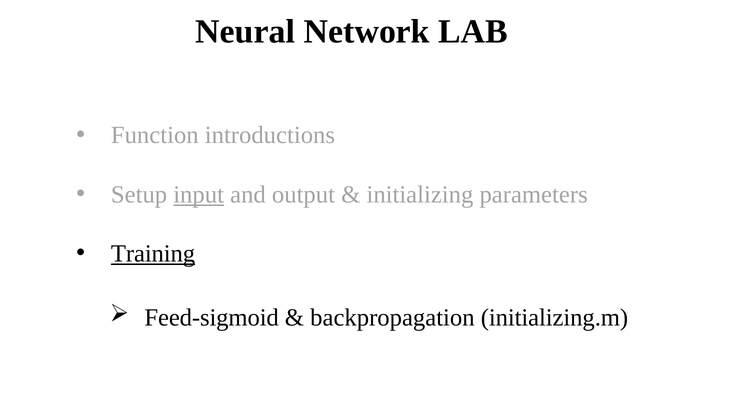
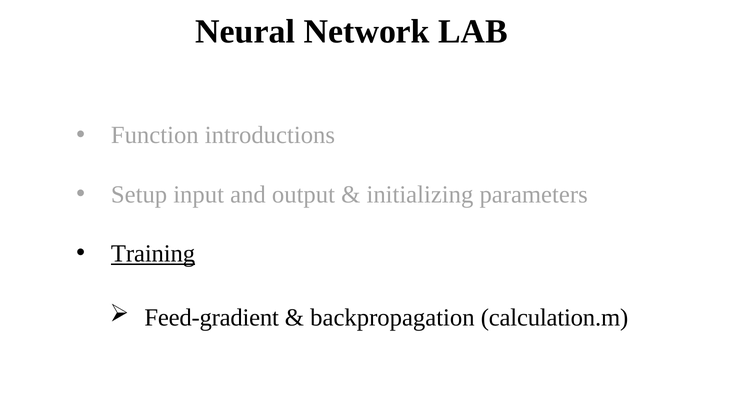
input underline: present -> none
Feed-sigmoid: Feed-sigmoid -> Feed-gradient
initializing.m: initializing.m -> calculation.m
